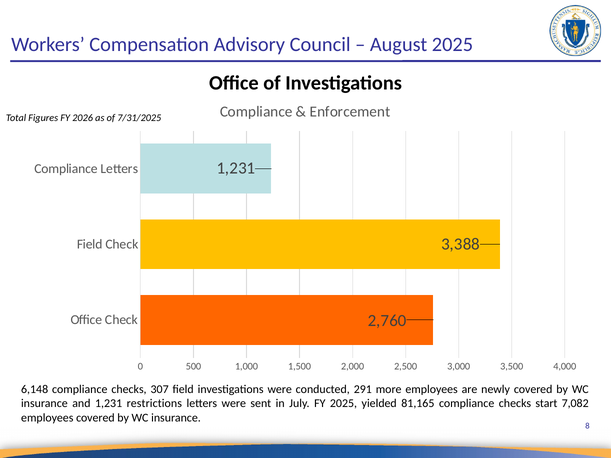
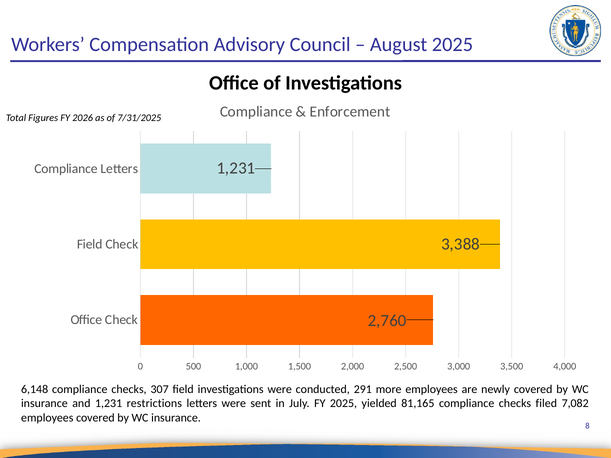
start: start -> filed
